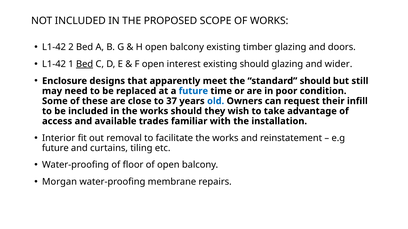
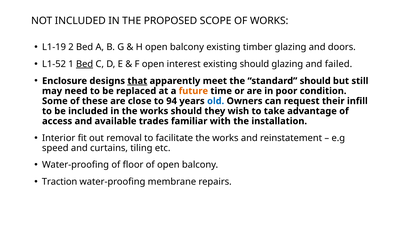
L1-42 at (54, 47): L1-42 -> L1-19
L1-42 at (54, 64): L1-42 -> L1-52
wider: wider -> failed
that underline: none -> present
future at (193, 91) colour: blue -> orange
37: 37 -> 94
future at (55, 148): future -> speed
Morgan: Morgan -> Traction
